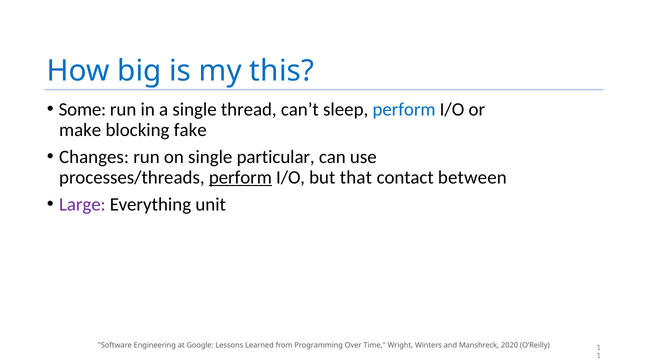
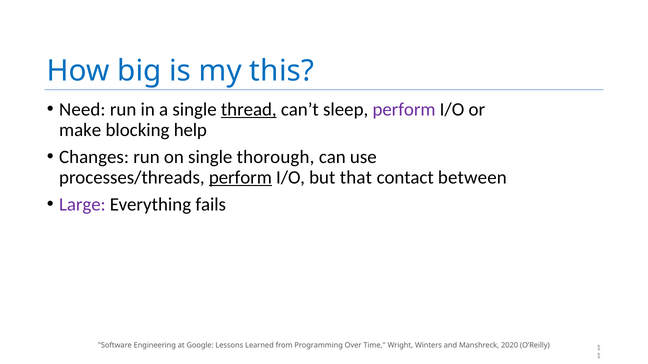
Some: Some -> Need
thread underline: none -> present
perform at (404, 110) colour: blue -> purple
fake: fake -> help
particular: particular -> thorough
unit: unit -> fails
